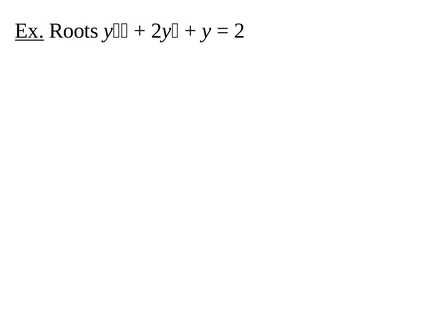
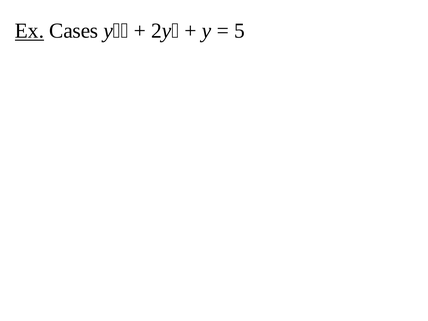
Roots: Roots -> Cases
2: 2 -> 5
